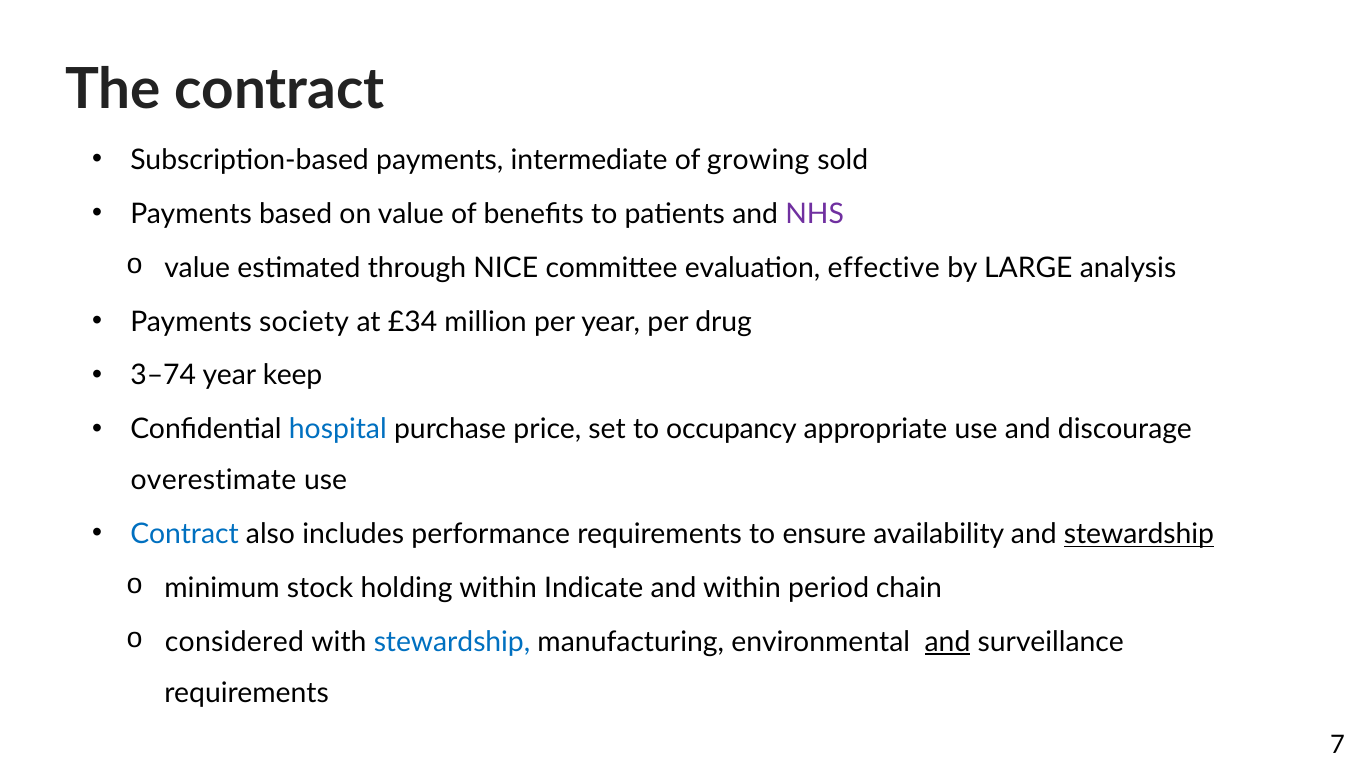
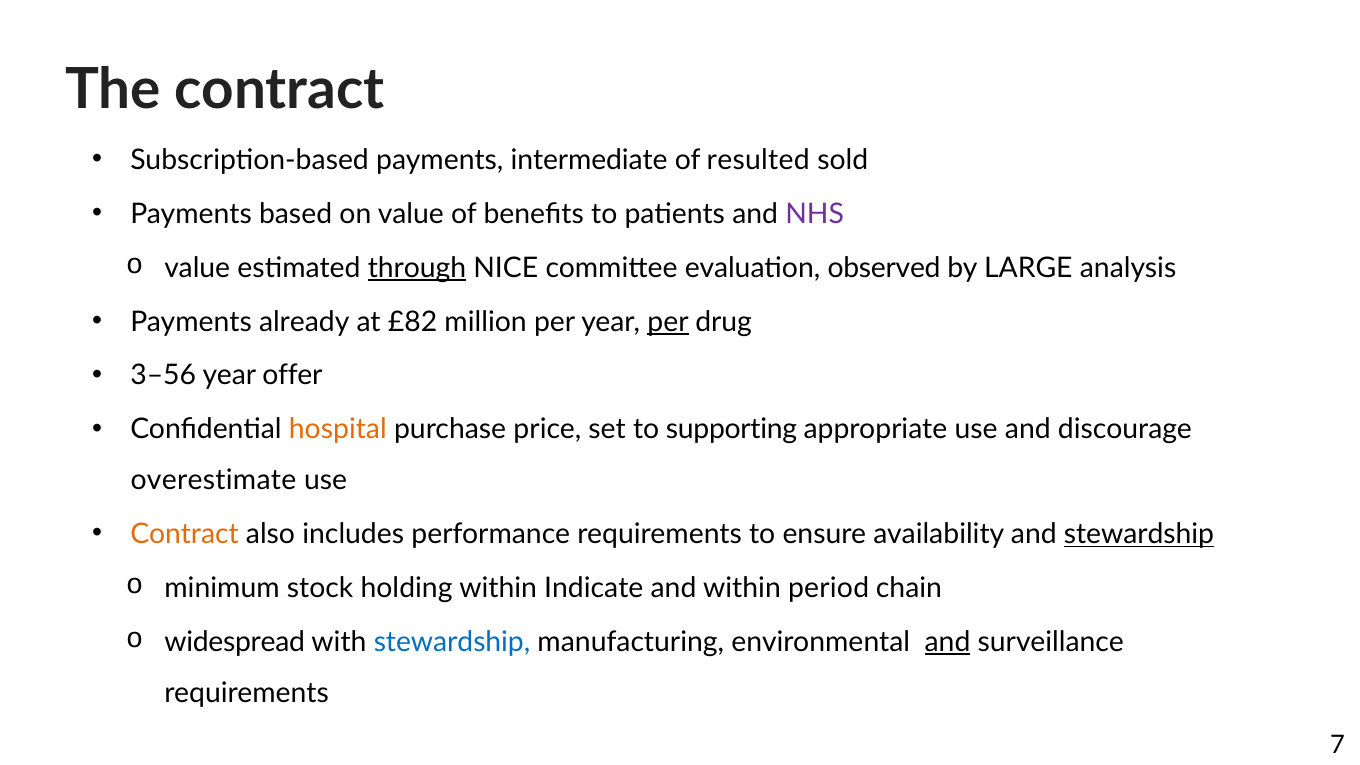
growing: growing -> resulted
through underline: none -> present
effective: effective -> observed
society: society -> already
£34: £34 -> £82
per at (668, 322) underline: none -> present
3–74: 3–74 -> 3–56
keep: keep -> offer
hospital colour: blue -> orange
occupancy: occupancy -> supporting
Contract at (185, 534) colour: blue -> orange
considered: considered -> widespread
